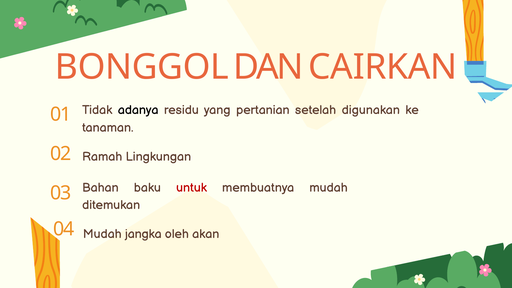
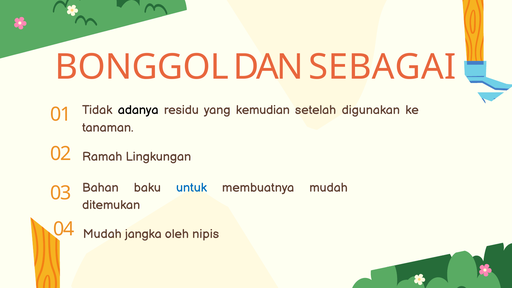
CAIRKAN: CAIRKAN -> SEBAGAI
pertanian: pertanian -> kemudian
untuk colour: red -> blue
akan: akan -> nipis
